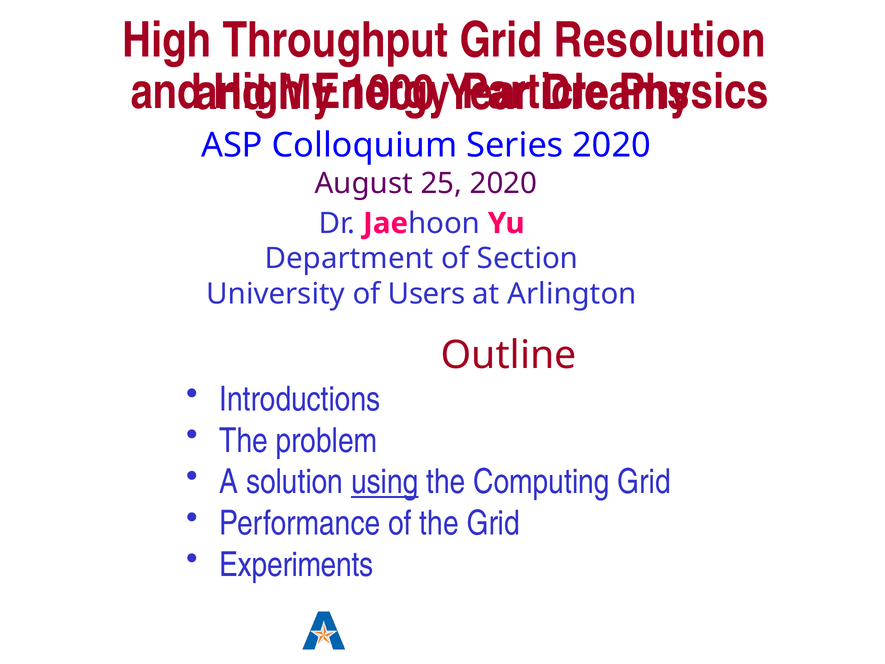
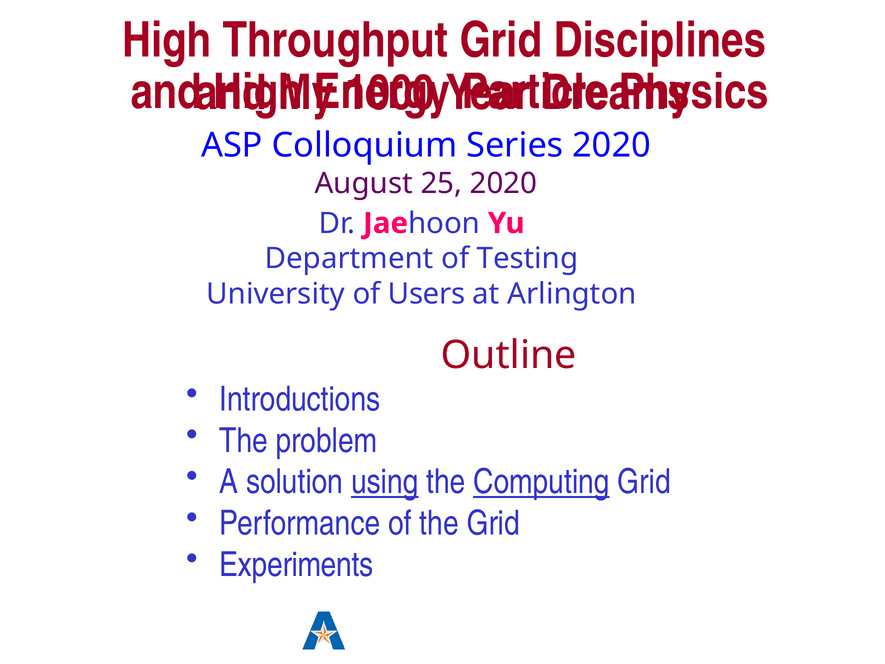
Resolution: Resolution -> Disciplines
Section: Section -> Testing
Computing underline: none -> present
